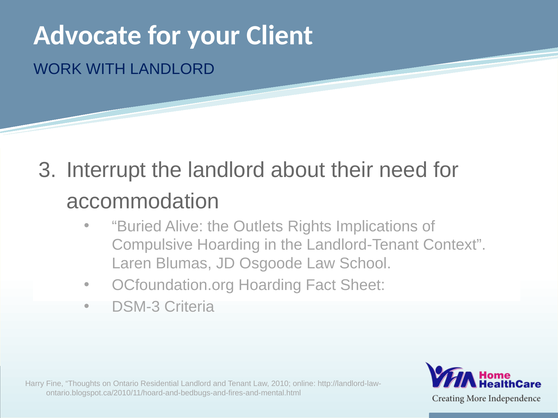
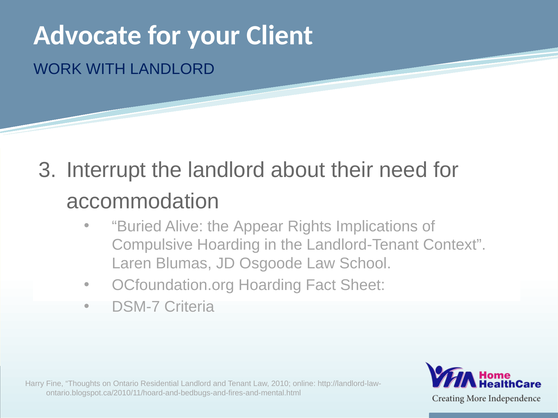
Outlets: Outlets -> Appear
DSM-3: DSM-3 -> DSM-7
